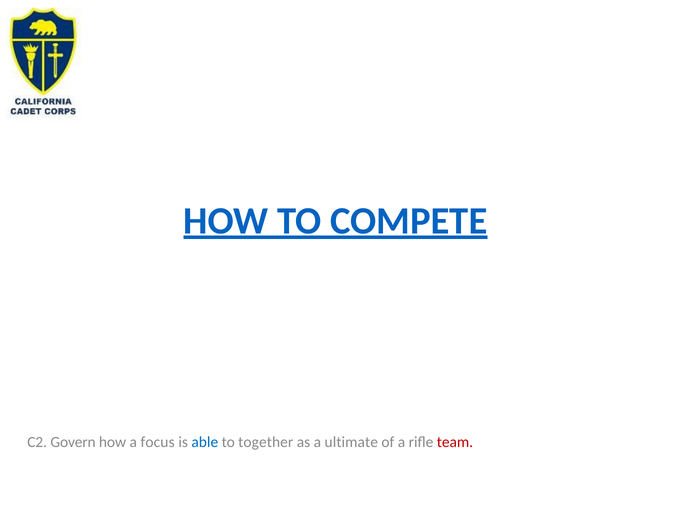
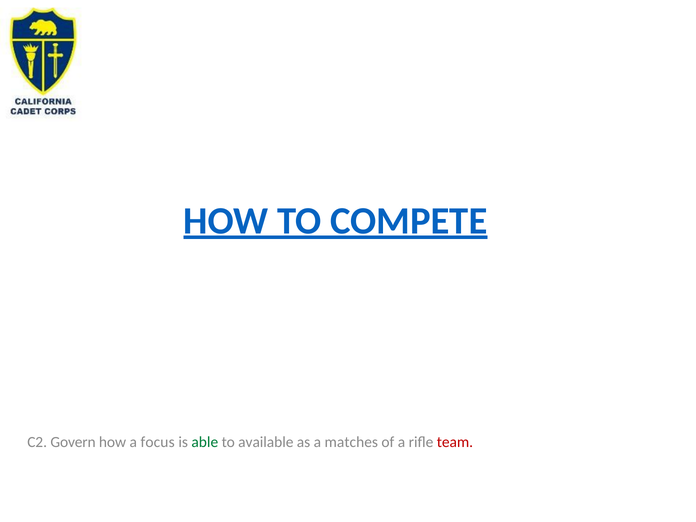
able colour: blue -> green
together: together -> available
ultimate: ultimate -> matches
